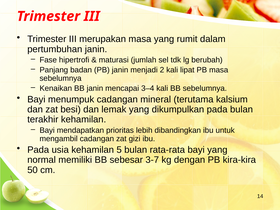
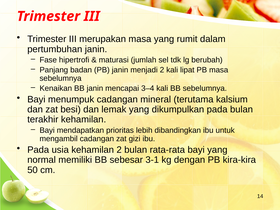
kehamilan 5: 5 -> 2
3-7: 3-7 -> 3-1
